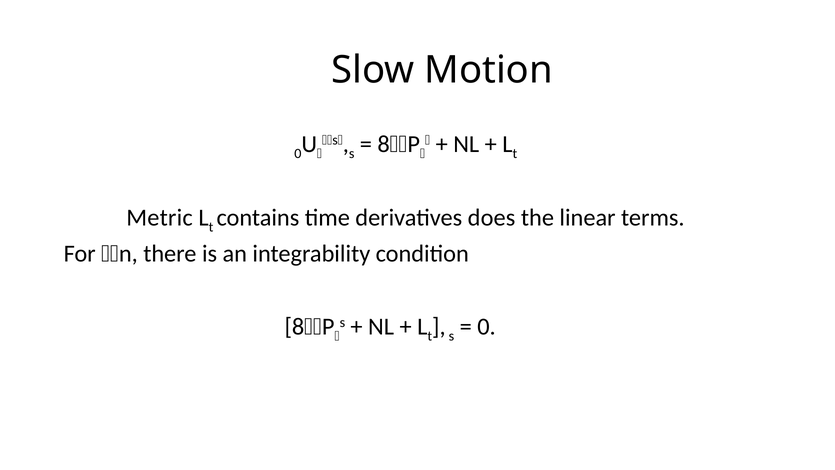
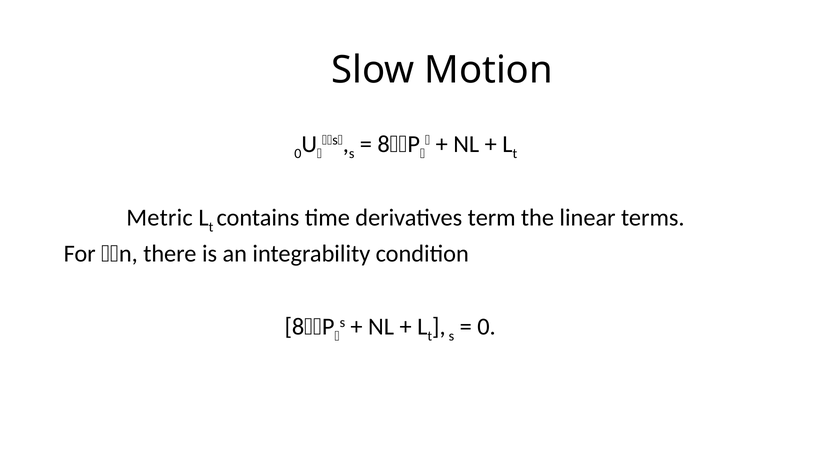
does: does -> term
